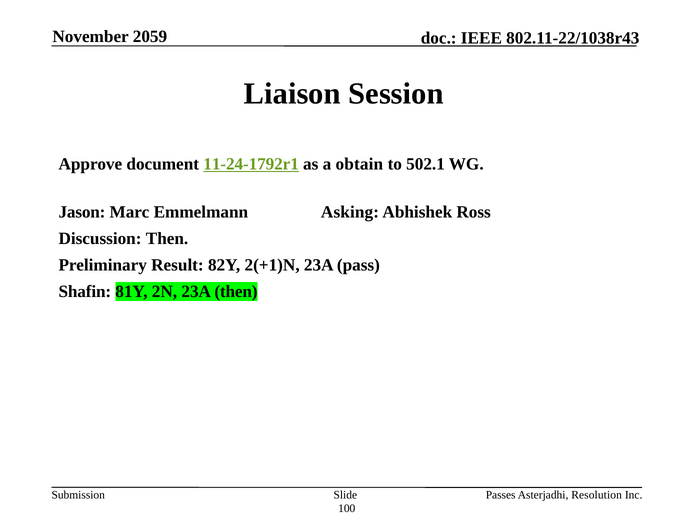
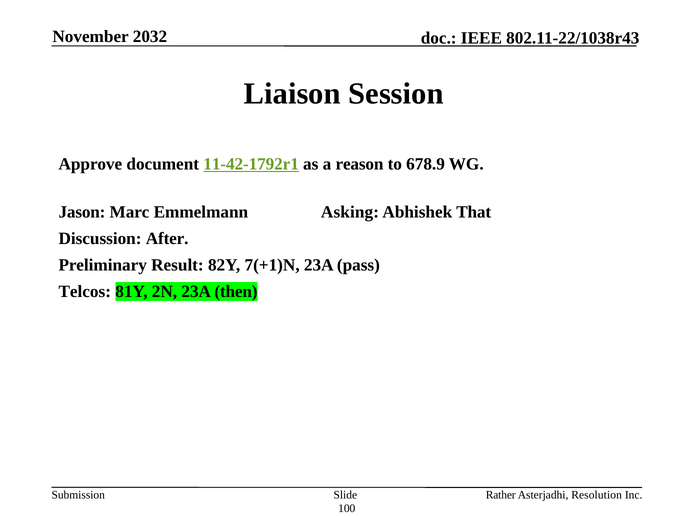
2059: 2059 -> 2032
11-24-1792r1: 11-24-1792r1 -> 11-42-1792r1
obtain: obtain -> reason
502.1: 502.1 -> 678.9
Ross: Ross -> That
Discussion Then: Then -> After
2(+1)N: 2(+1)N -> 7(+1)N
Shafin: Shafin -> Telcos
Passes: Passes -> Rather
